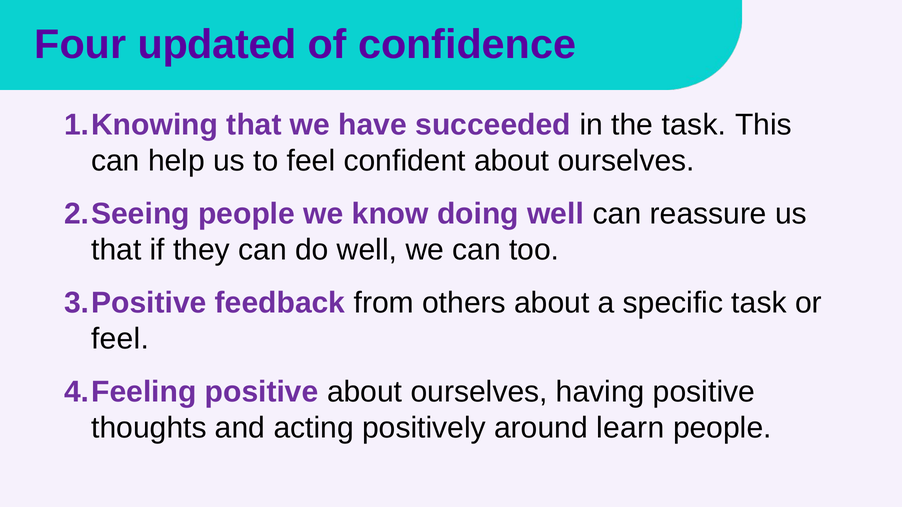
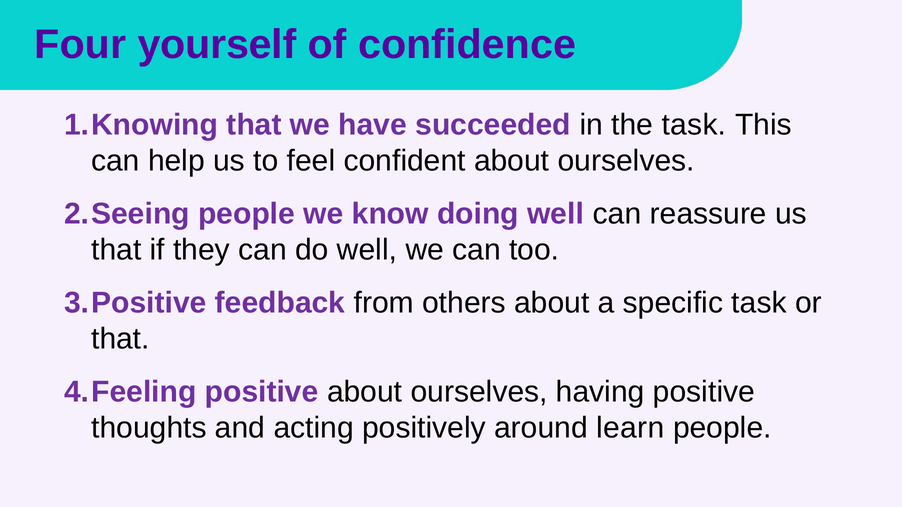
updated: updated -> yourself
feel at (120, 339): feel -> that
